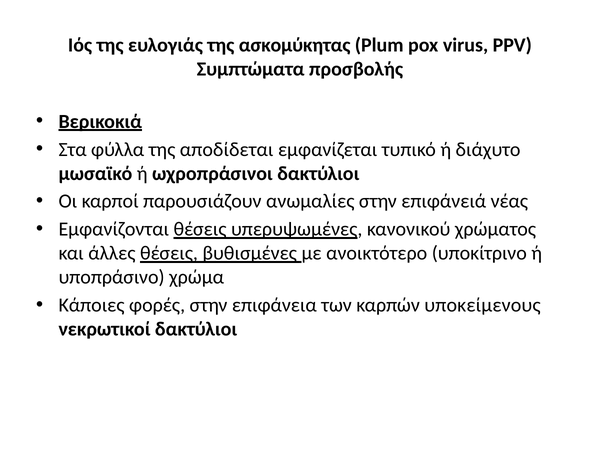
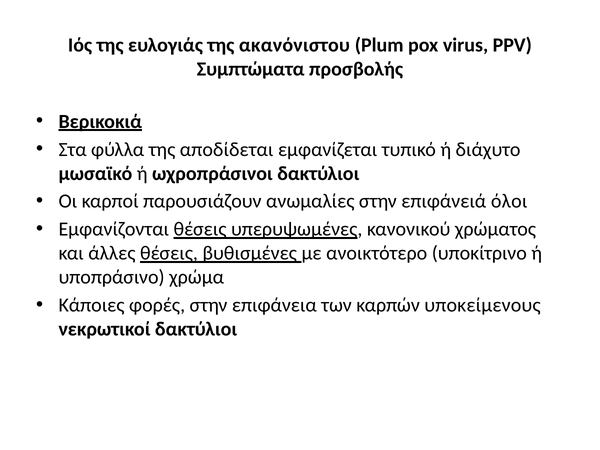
ασκομύκητας: ασκομύκητας -> ακανόνιστου
νέας: νέας -> όλοι
